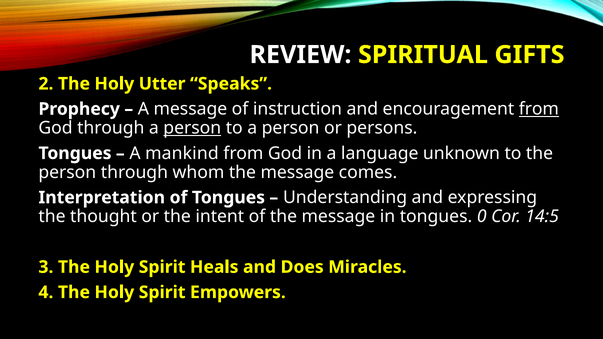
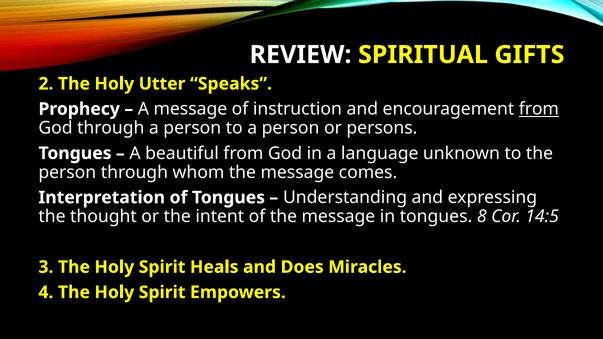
person at (192, 128) underline: present -> none
mankind: mankind -> beautiful
0: 0 -> 8
